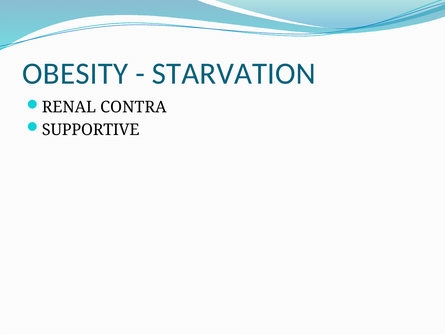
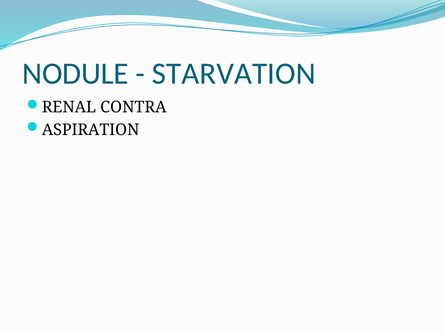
OBESITY: OBESITY -> NODULE
SUPPORTIVE: SUPPORTIVE -> ASPIRATION
